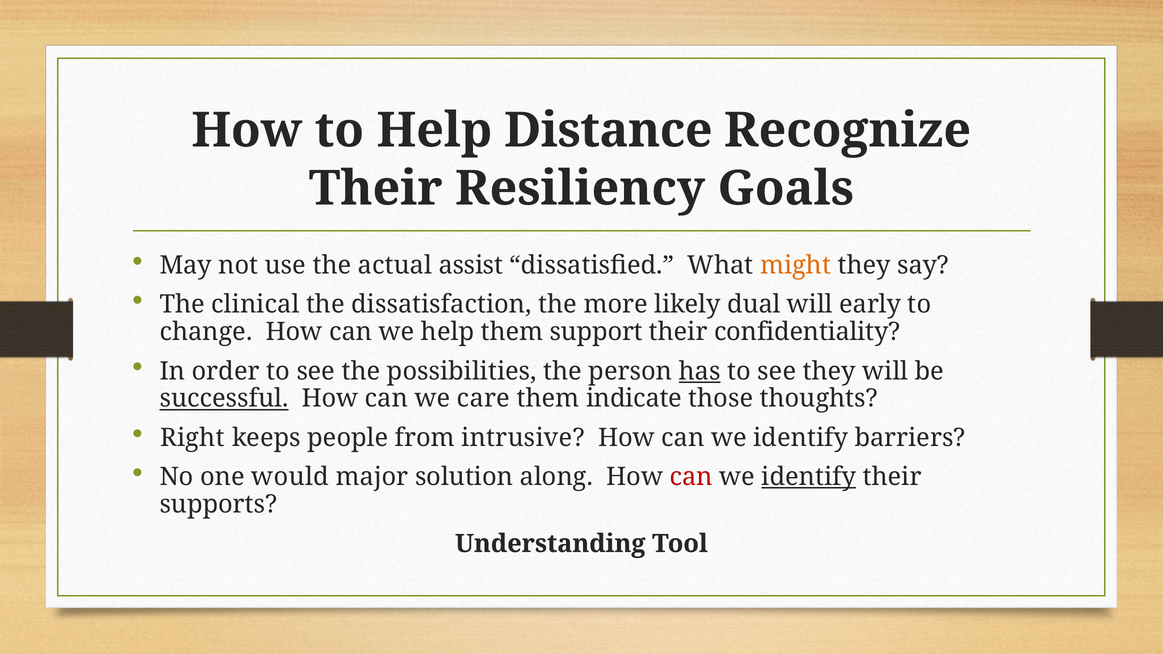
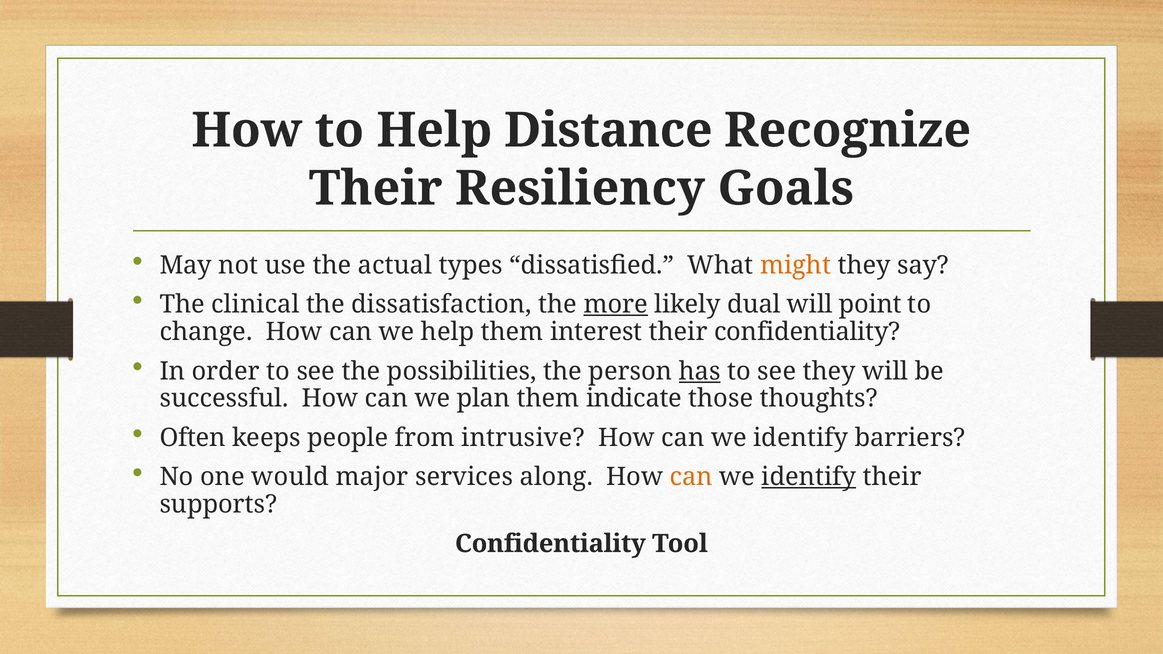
assist: assist -> types
more underline: none -> present
early: early -> point
support: support -> interest
successful underline: present -> none
care: care -> plan
Right: Right -> Often
solution: solution -> services
can at (691, 477) colour: red -> orange
Understanding at (550, 544): Understanding -> Confidentiality
